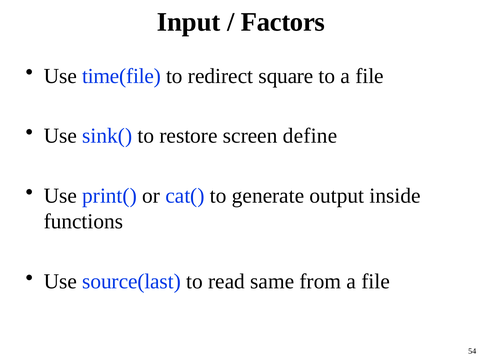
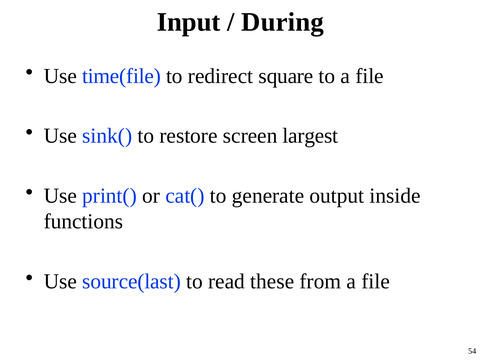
Factors: Factors -> During
define: define -> largest
same: same -> these
